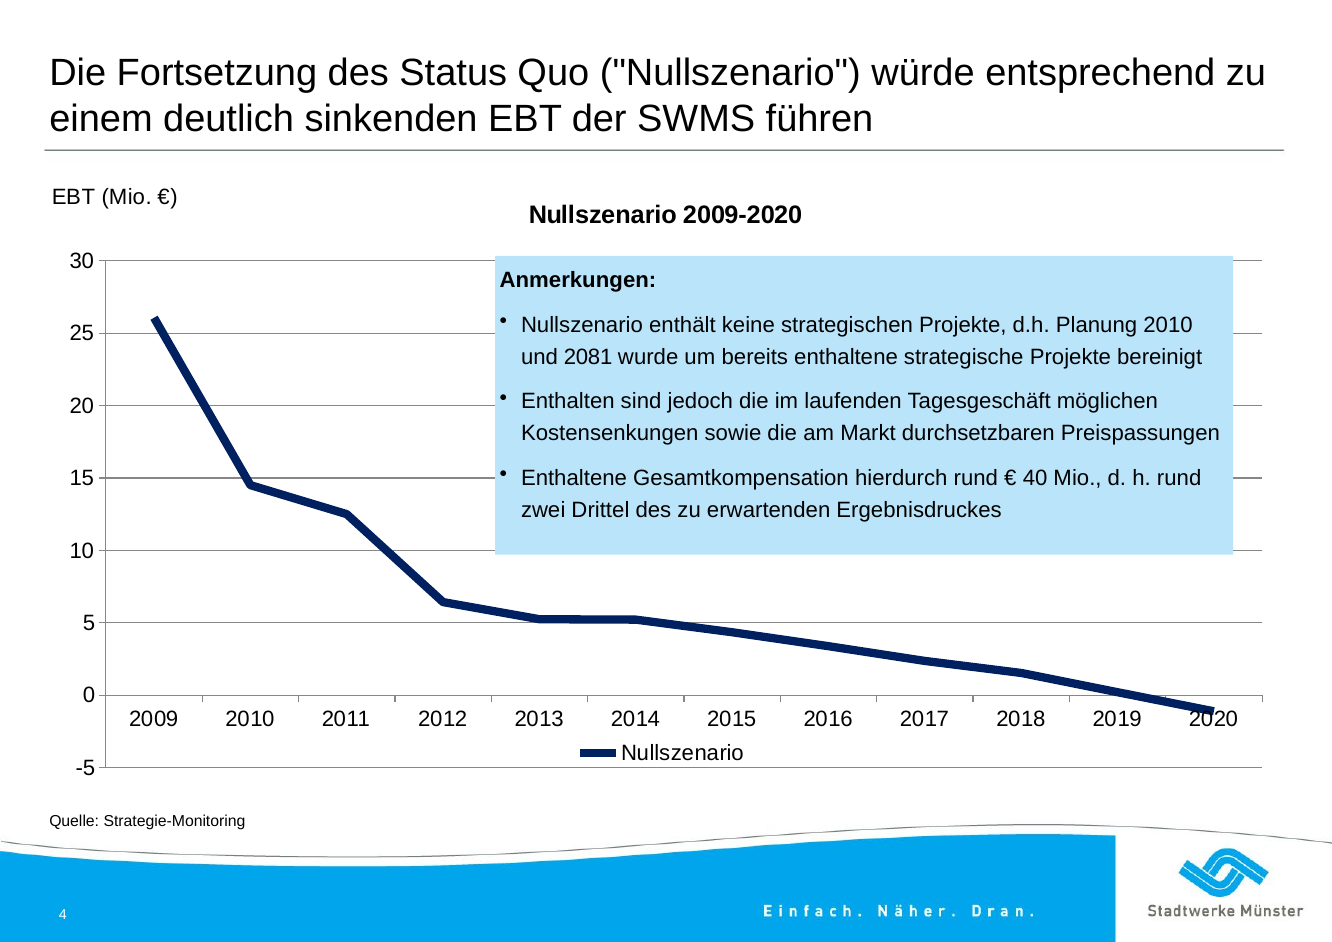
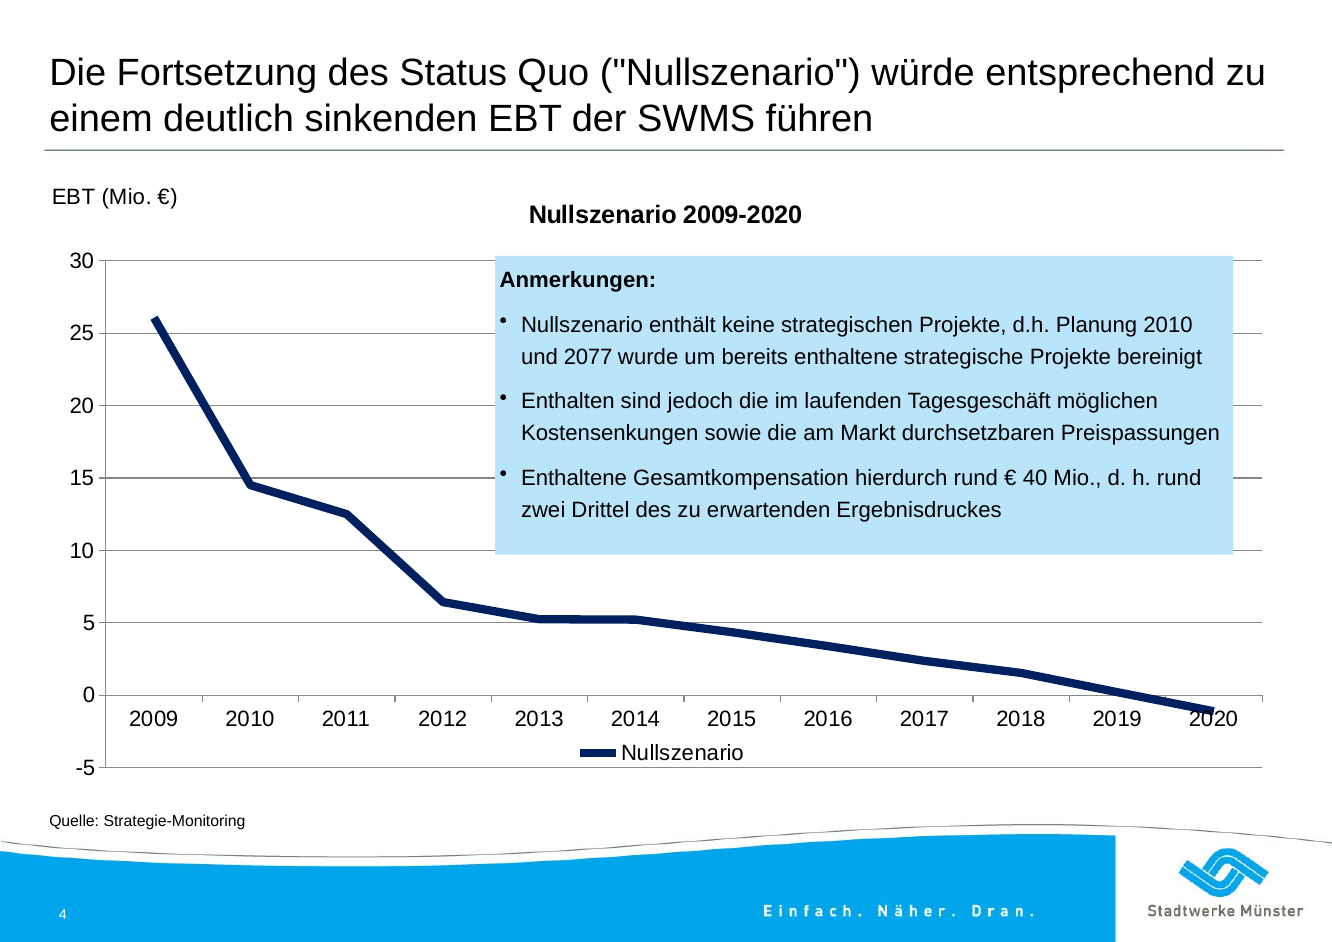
2081: 2081 -> 2077
